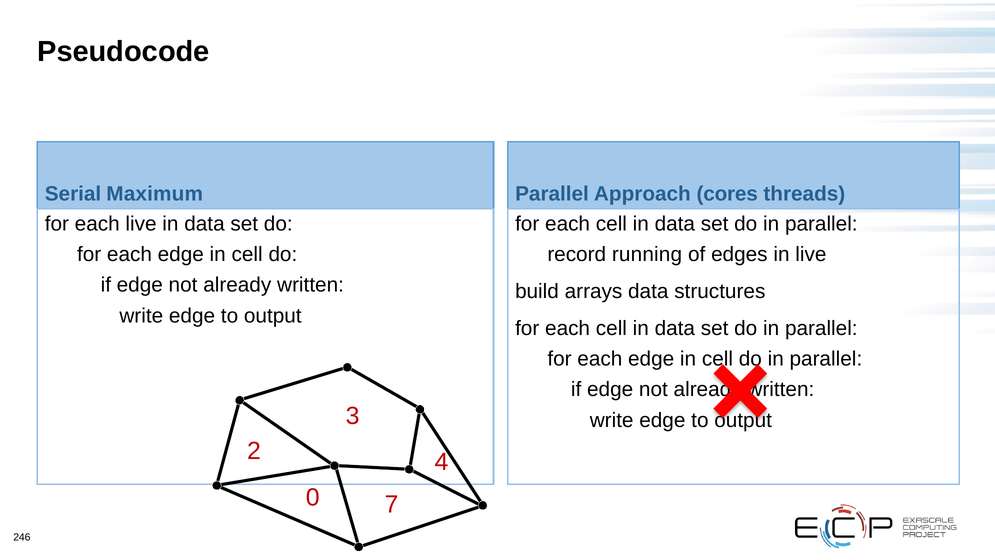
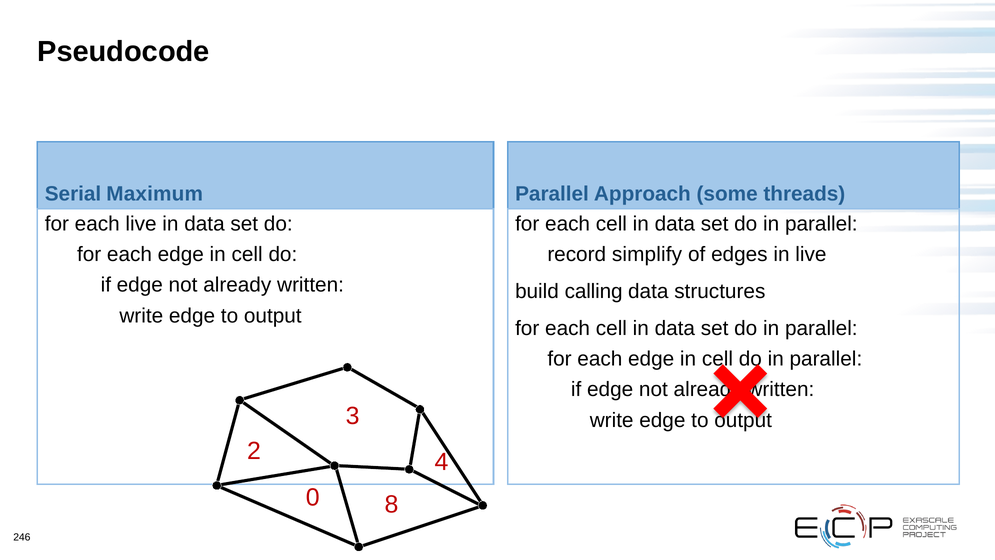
cores: cores -> some
running: running -> simplify
arrays: arrays -> calling
7: 7 -> 8
